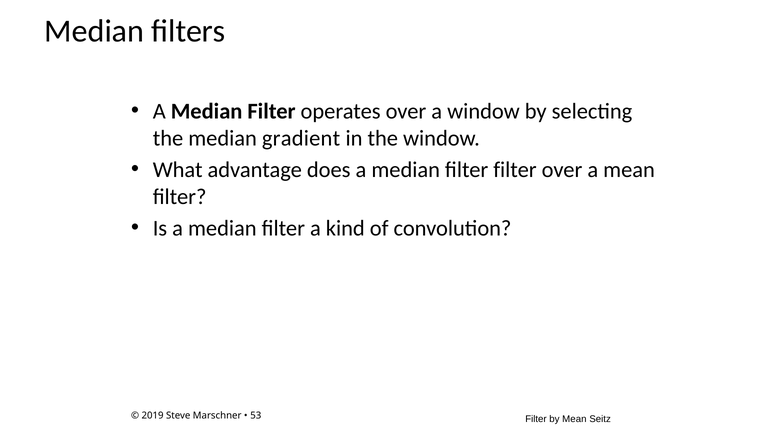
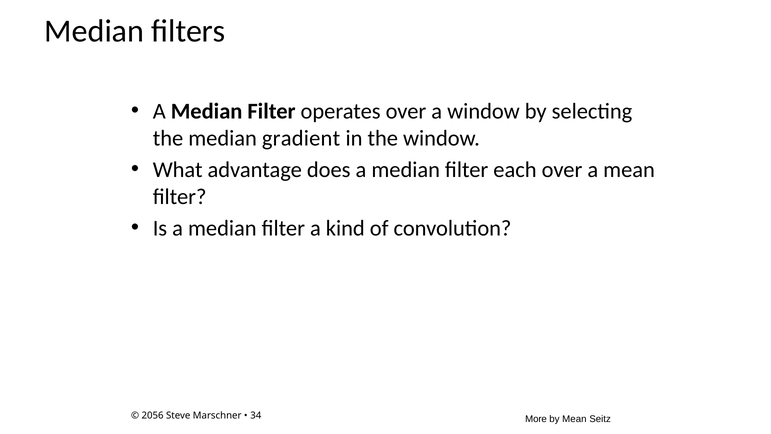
filter filter: filter -> each
2019: 2019 -> 2056
53: 53 -> 34
Filter at (536, 419): Filter -> More
